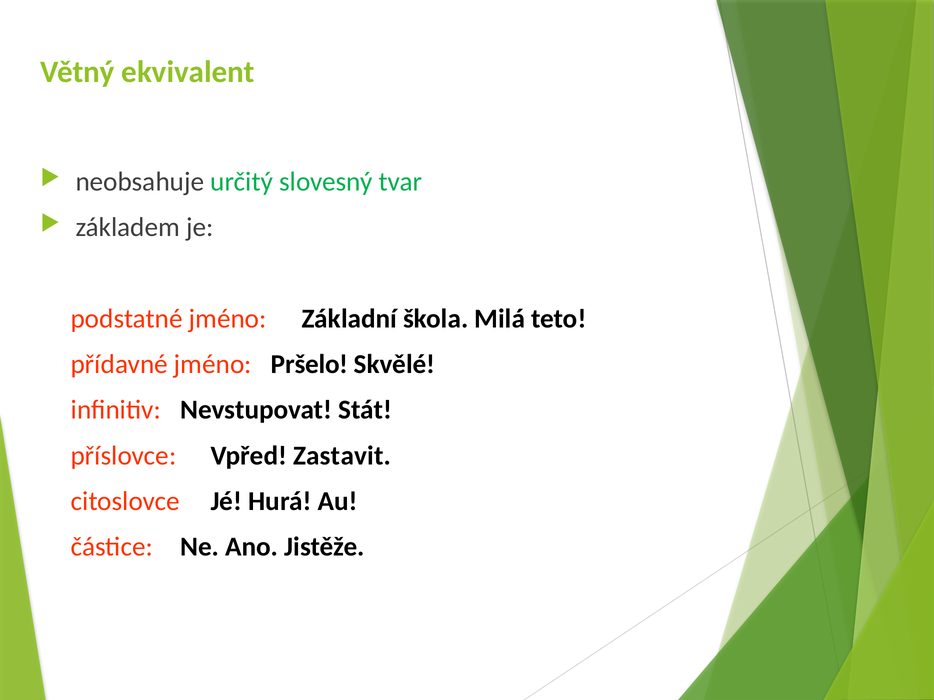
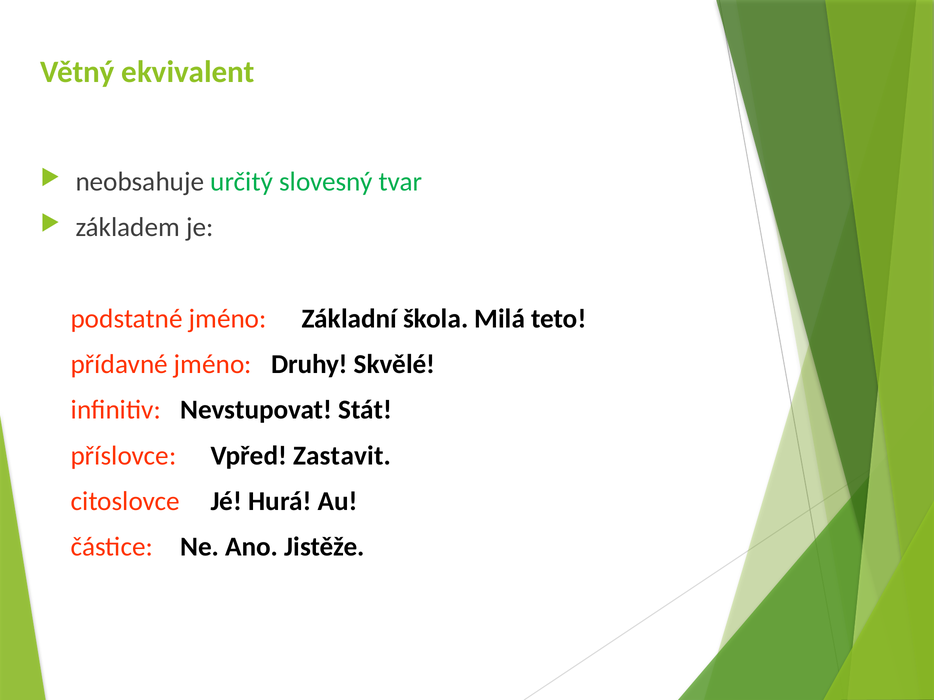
Pršelo: Pršelo -> Druhy
